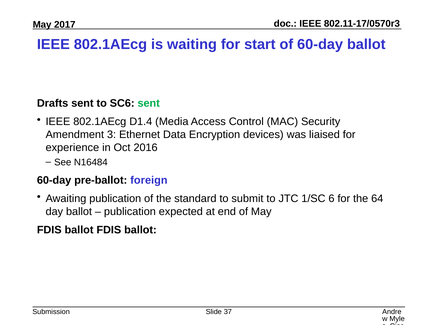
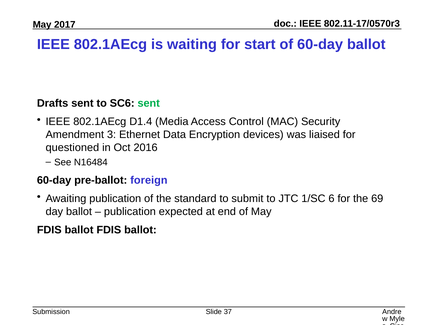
experience: experience -> questioned
64: 64 -> 69
